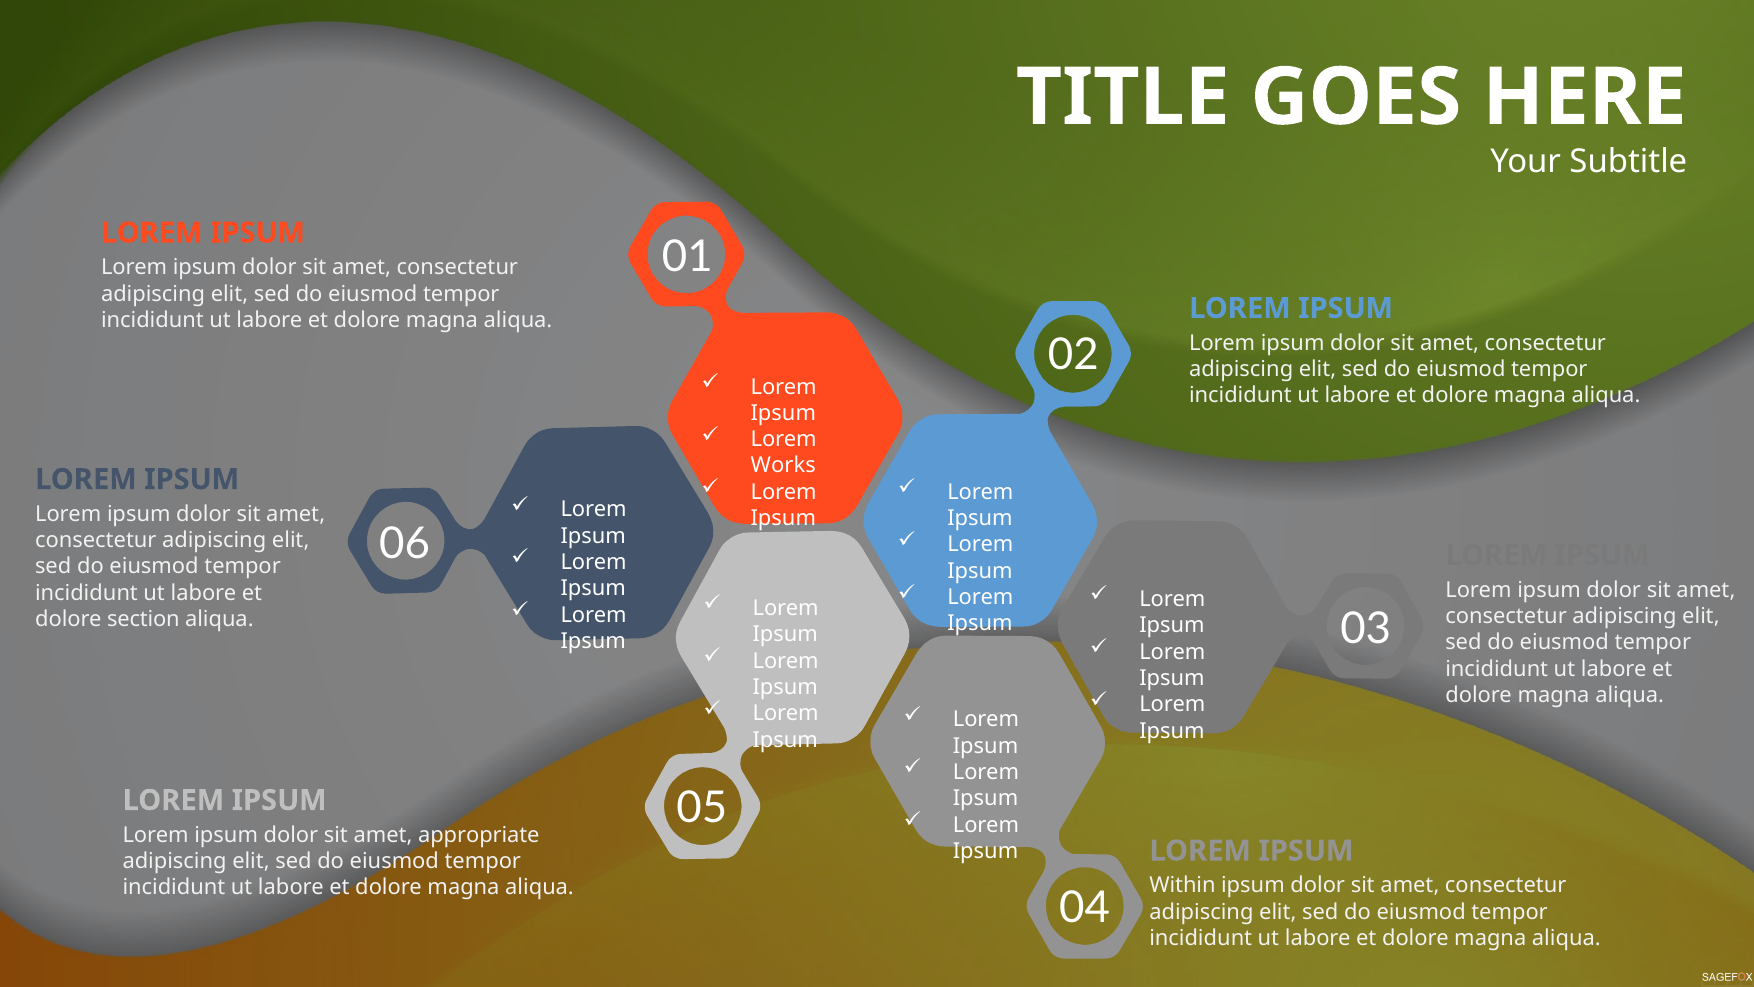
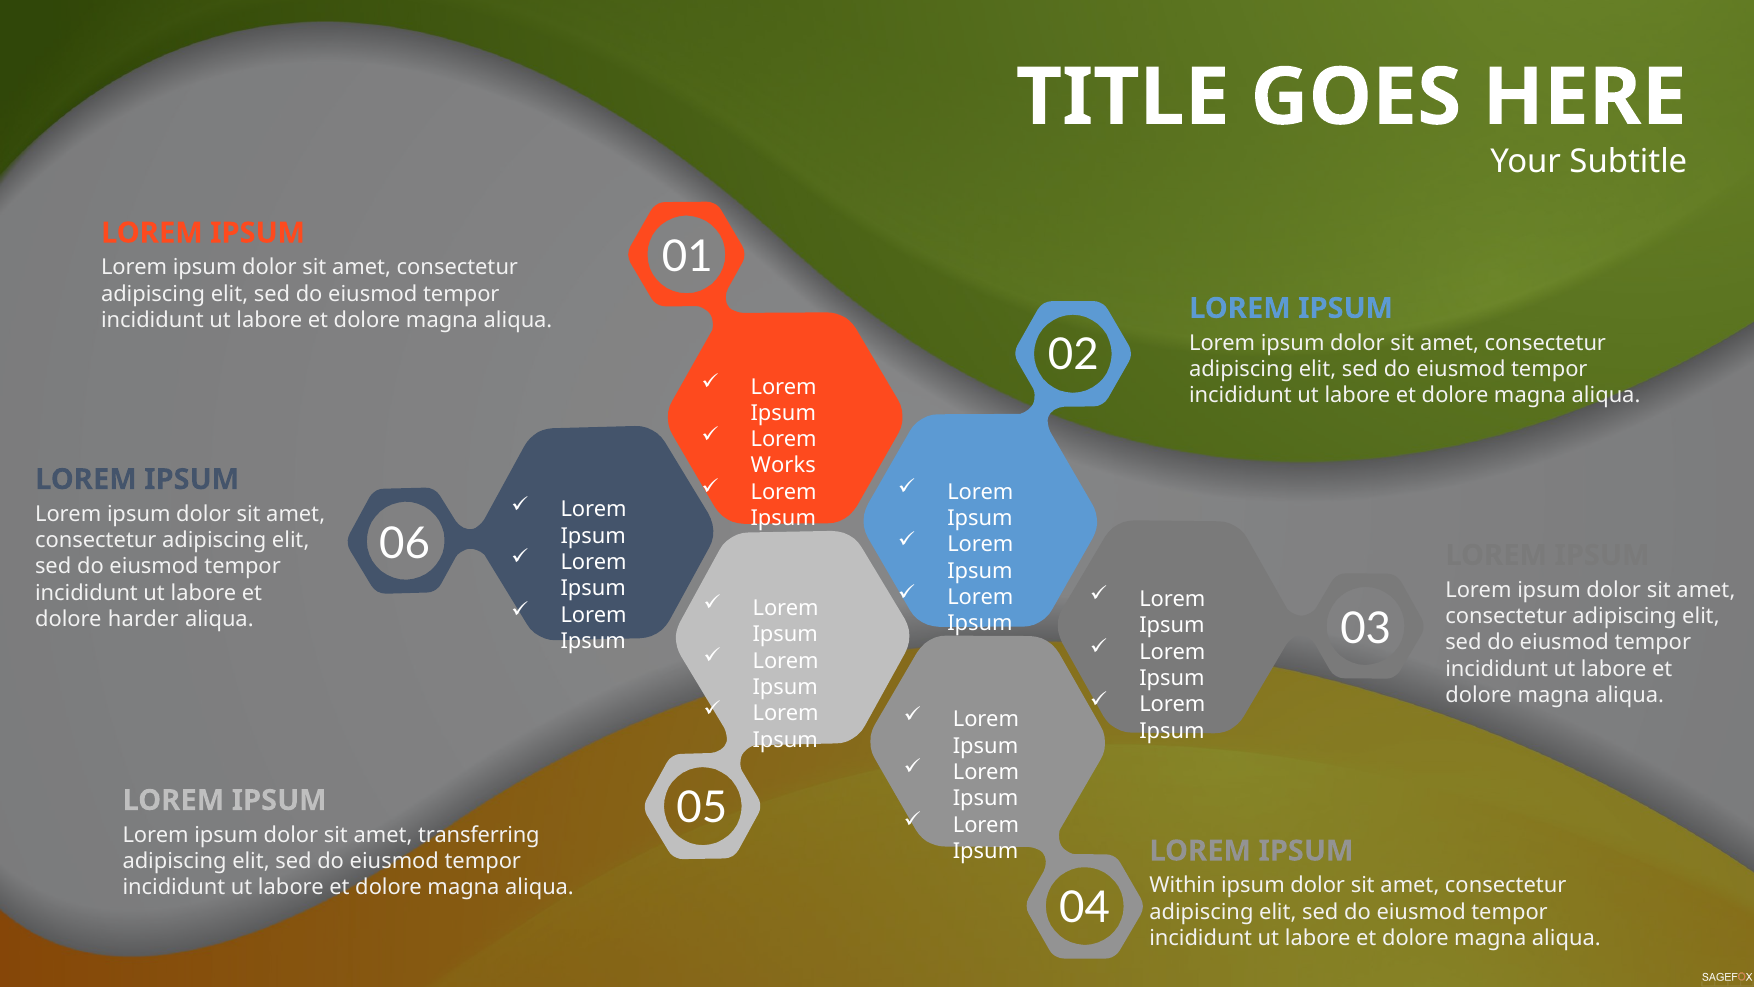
section: section -> harder
appropriate: appropriate -> transferring
